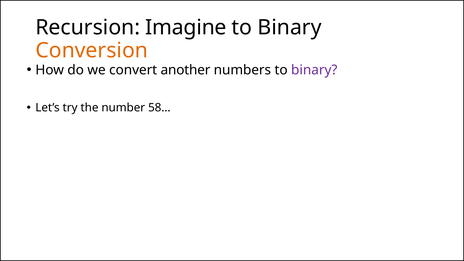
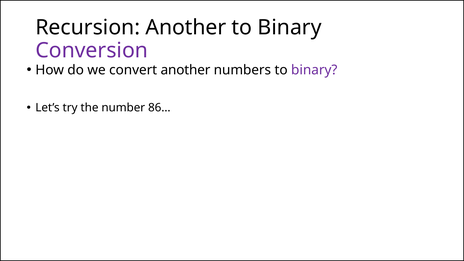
Recursion Imagine: Imagine -> Another
Conversion colour: orange -> purple
58…: 58… -> 86…
